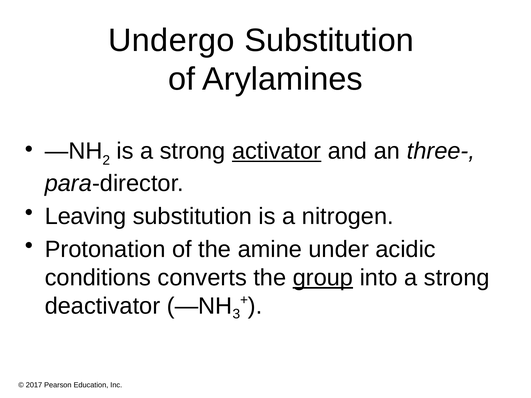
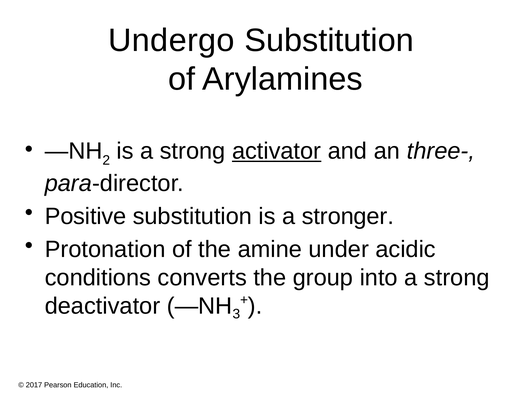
Leaving: Leaving -> Positive
nitrogen: nitrogen -> stronger
group underline: present -> none
